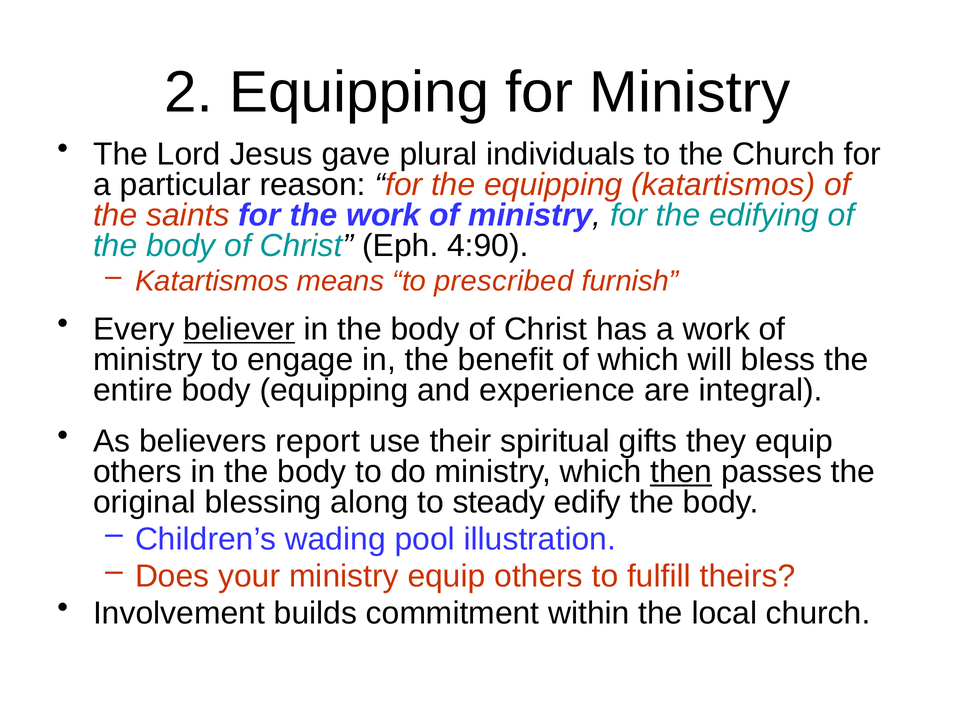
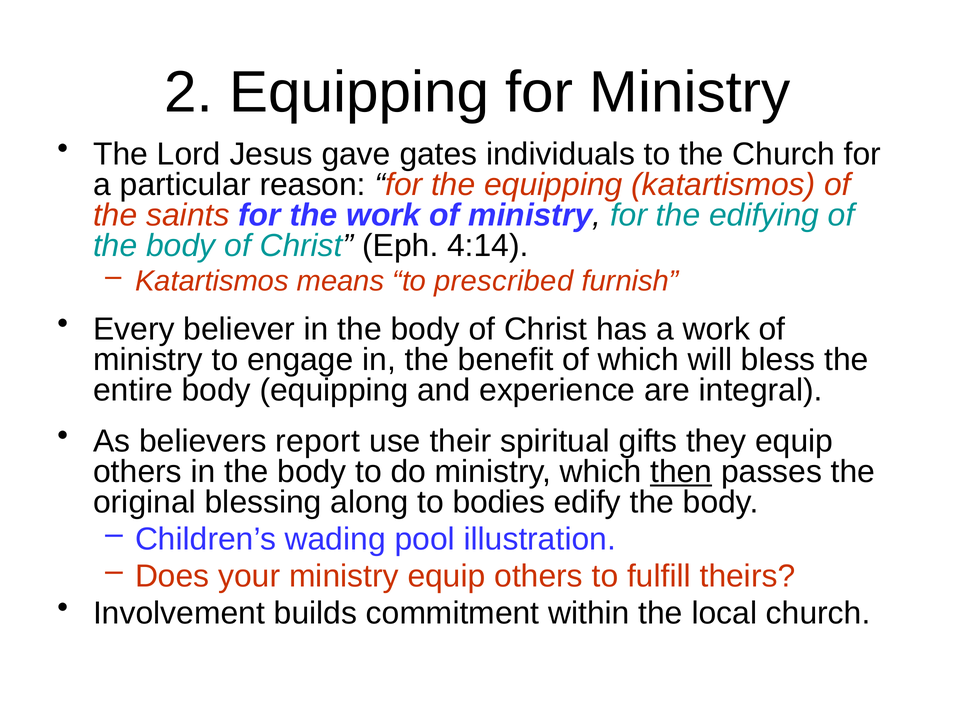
plural: plural -> gates
4:90: 4:90 -> 4:14
believer underline: present -> none
steady: steady -> bodies
